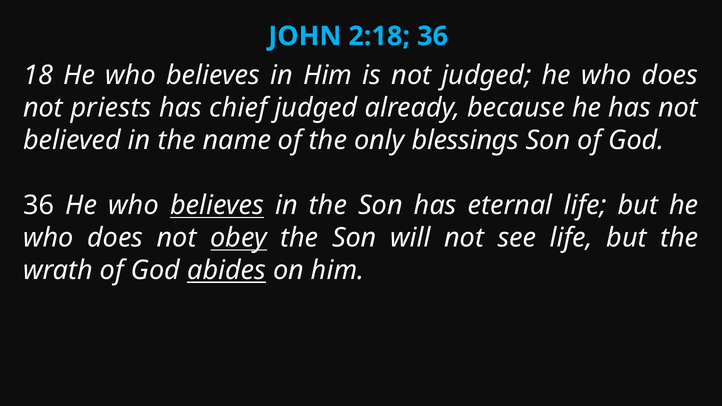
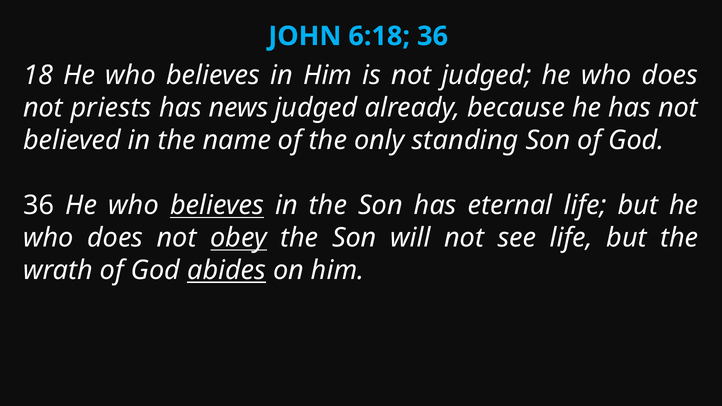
2:18: 2:18 -> 6:18
chief: chief -> news
blessings: blessings -> standing
